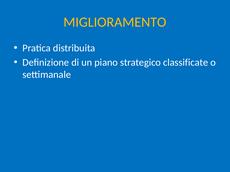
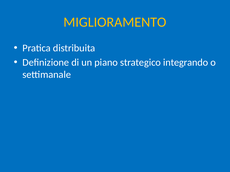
classificate: classificate -> integrando
